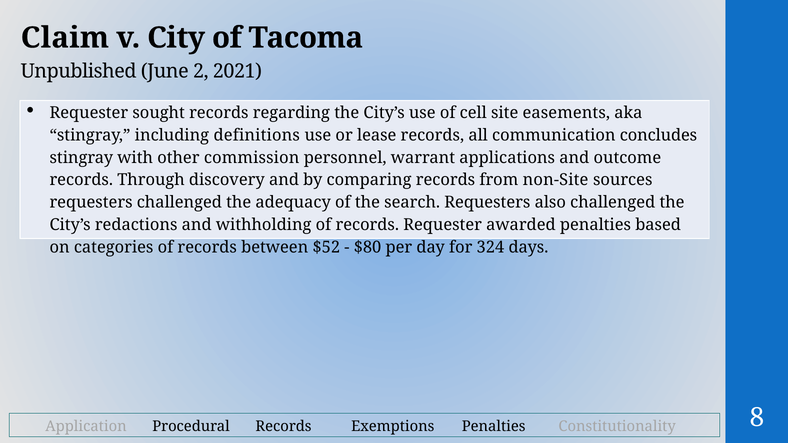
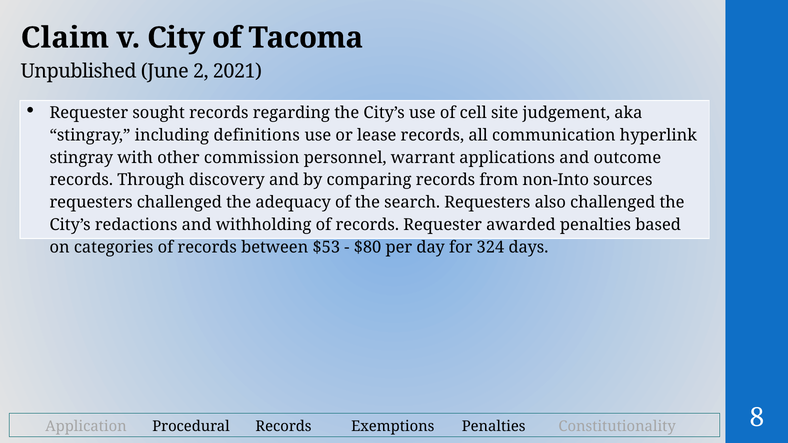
easements: easements -> judgement
concludes: concludes -> hyperlink
non-Site: non-Site -> non-Into
$52: $52 -> $53
